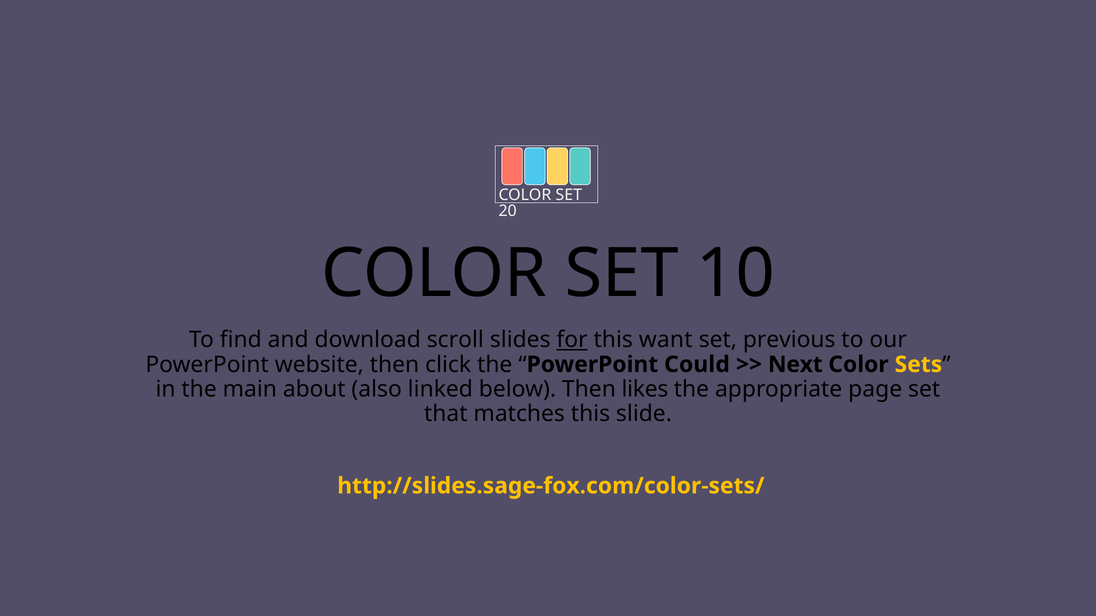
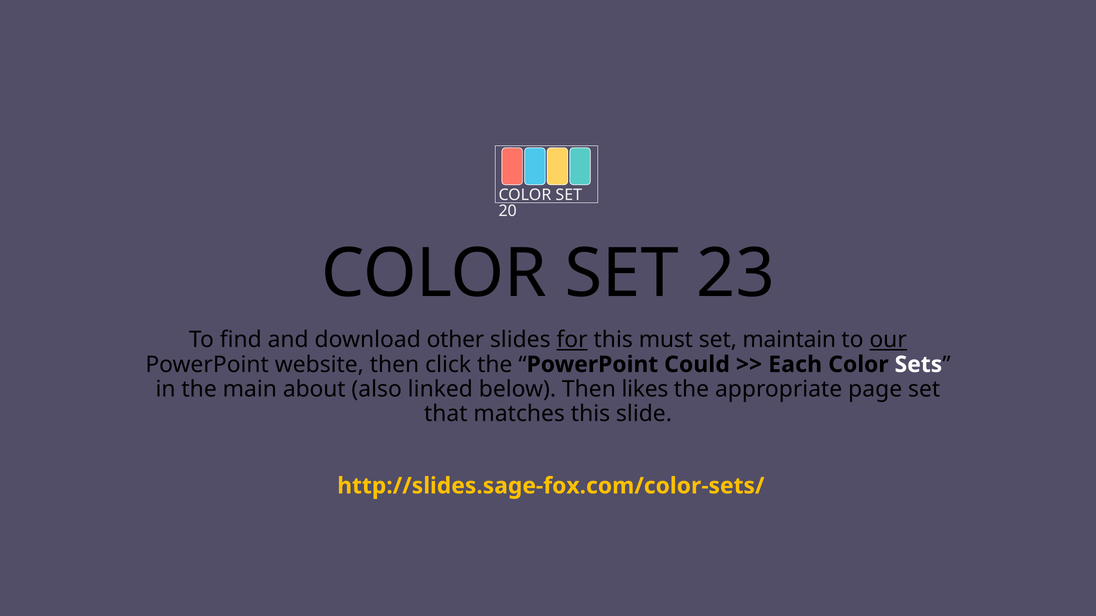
10: 10 -> 23
scroll: scroll -> other
want: want -> must
previous: previous -> maintain
our underline: none -> present
Next: Next -> Each
Sets colour: yellow -> white
